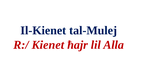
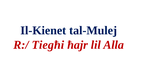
Kienet: Kienet -> Tiegħi
